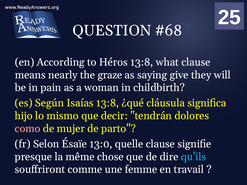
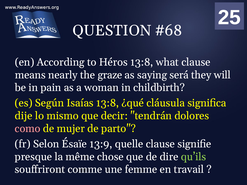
give: give -> será
hijo: hijo -> dije
13:0: 13:0 -> 13:9
qu’ils colour: light blue -> light green
